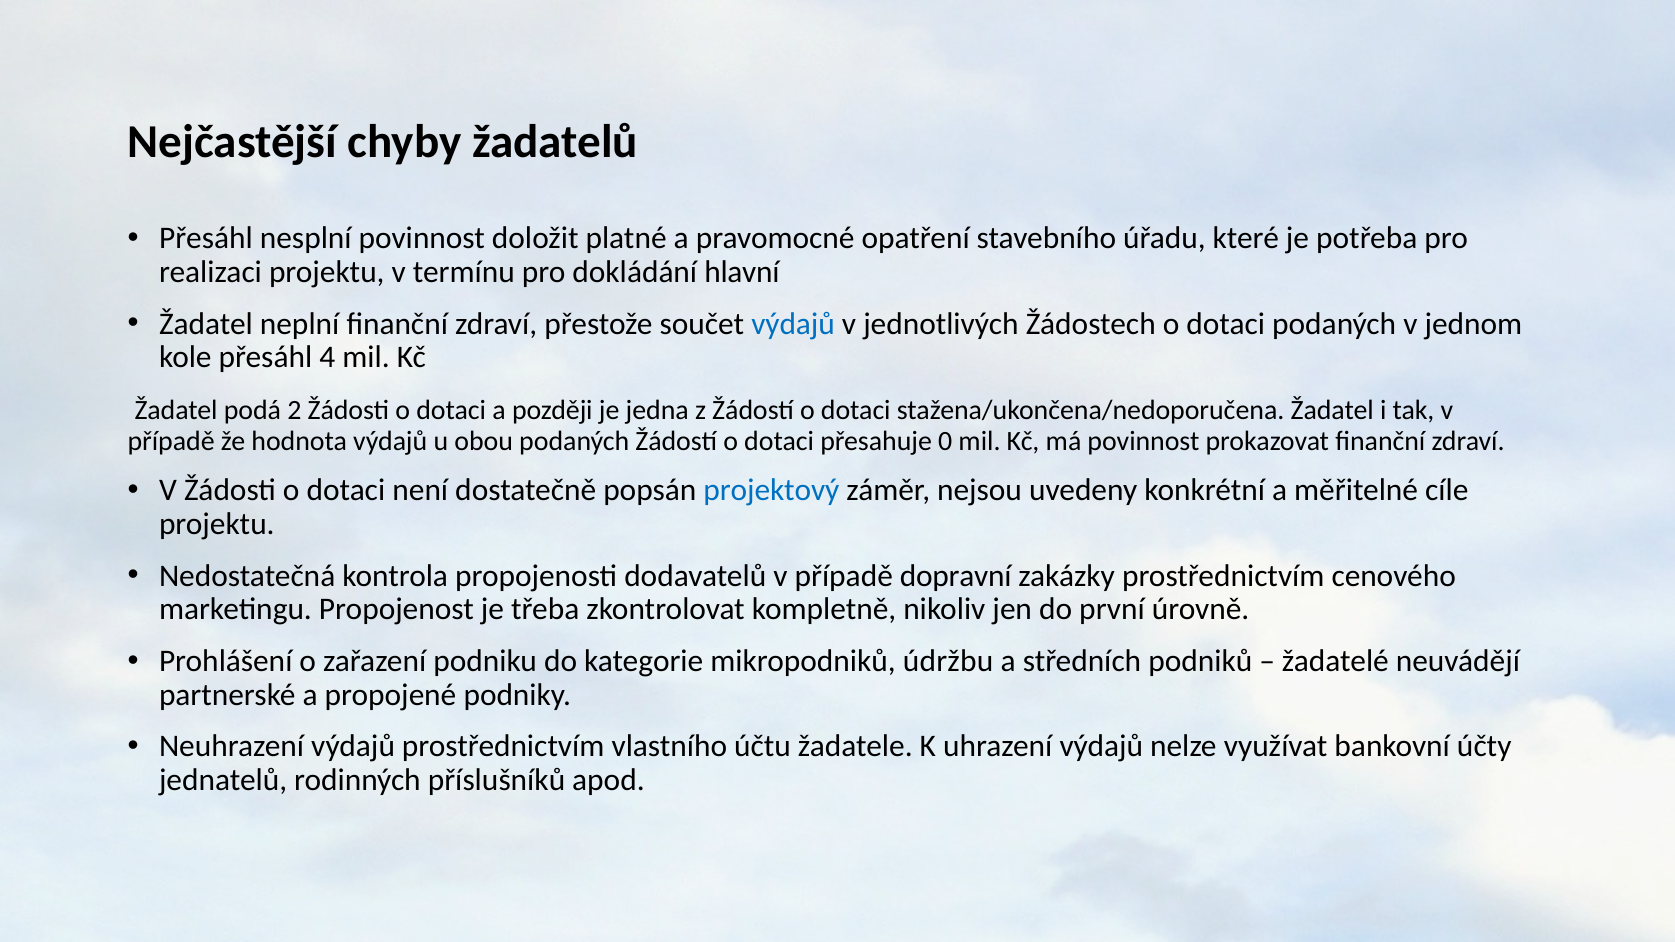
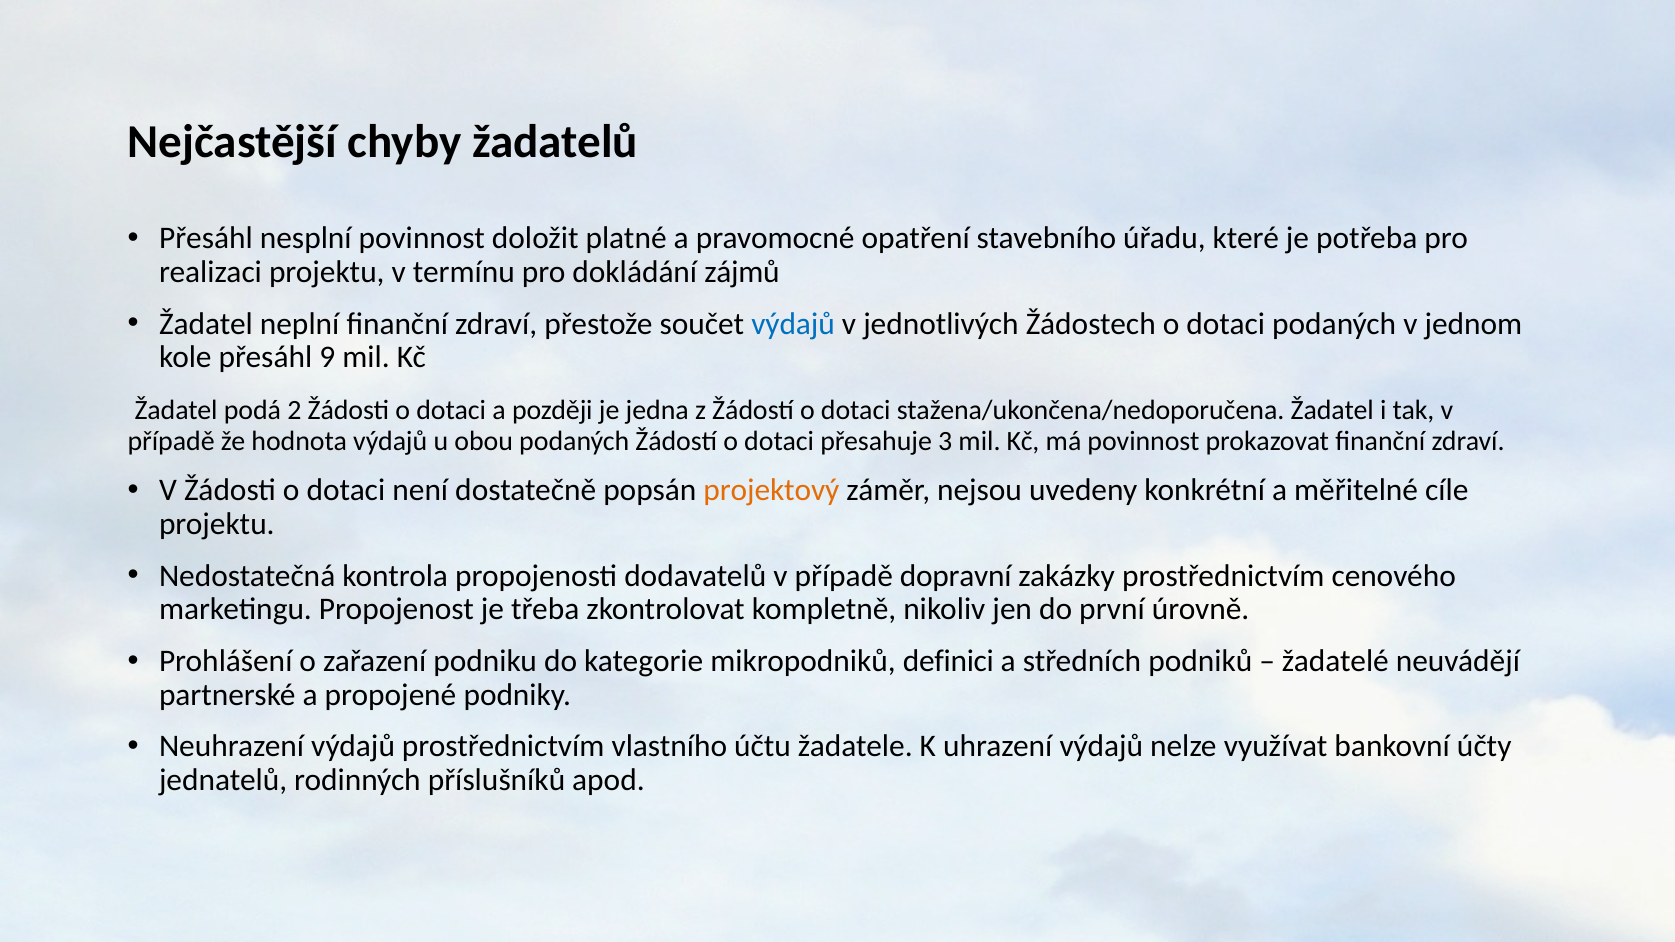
hlavní: hlavní -> zájmů
4: 4 -> 9
0: 0 -> 3
projektový colour: blue -> orange
údržbu: údržbu -> definici
